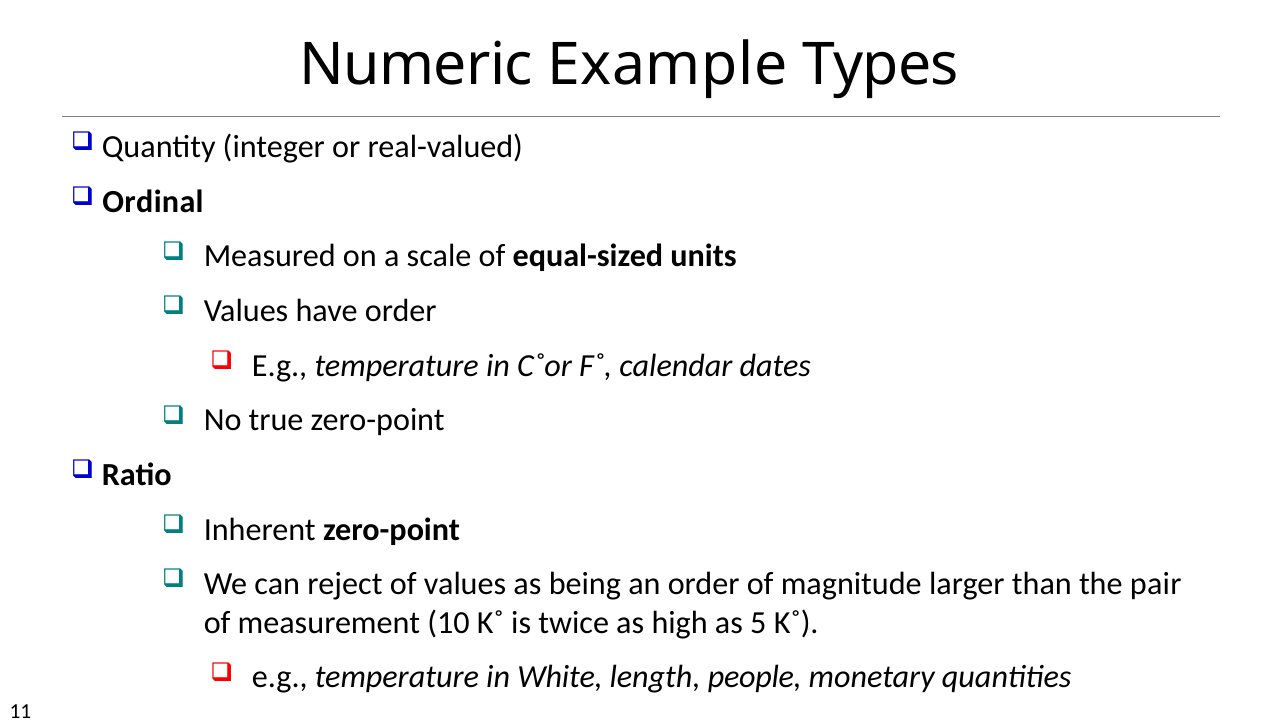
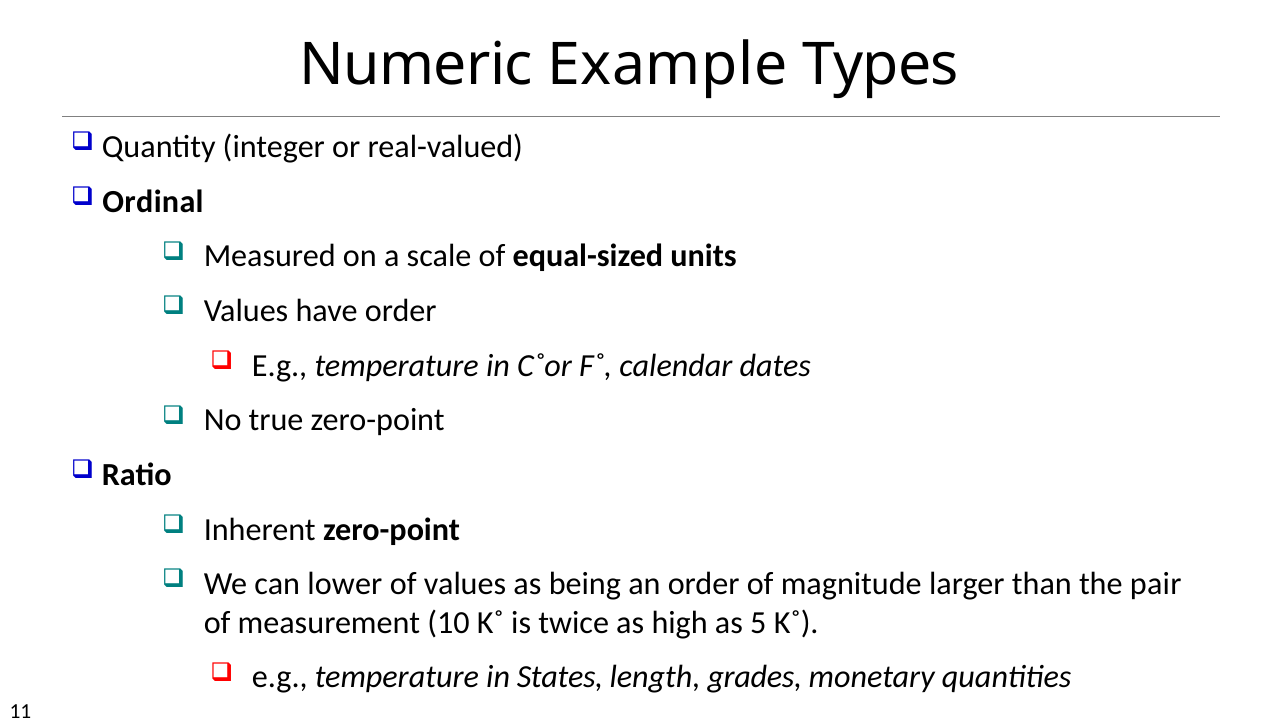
reject: reject -> lower
White: White -> States
people: people -> grades
